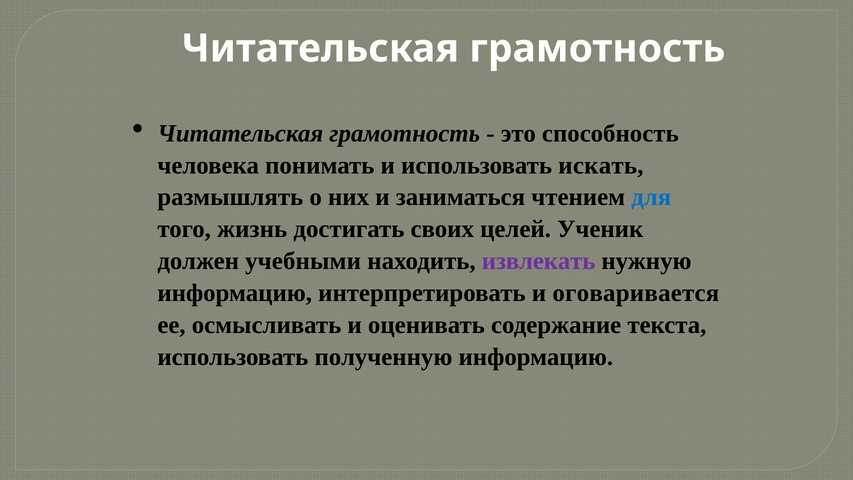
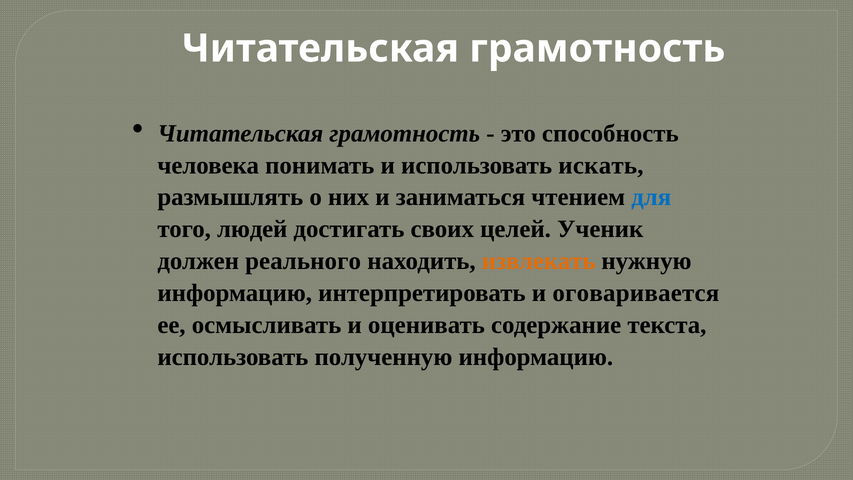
жизнь: жизнь -> людей
учебными: учебными -> реального
извлекать colour: purple -> orange
